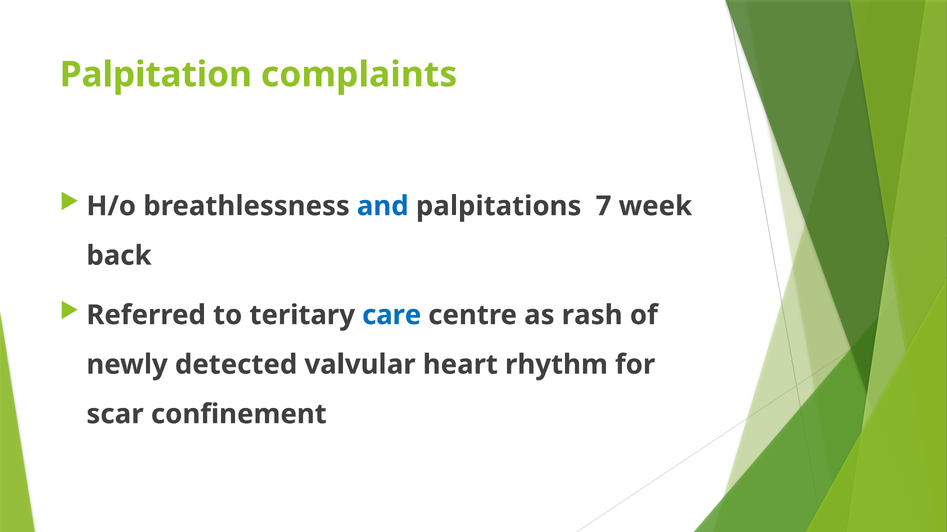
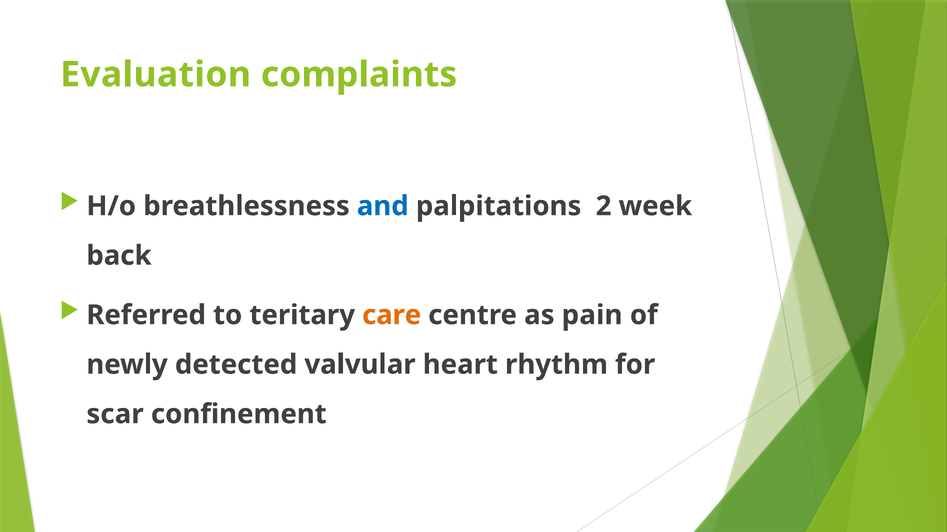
Palpitation: Palpitation -> Evaluation
7: 7 -> 2
care colour: blue -> orange
rash: rash -> pain
